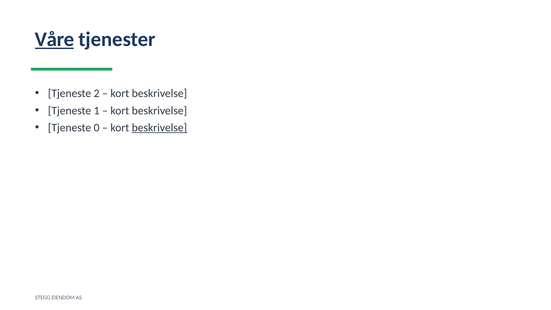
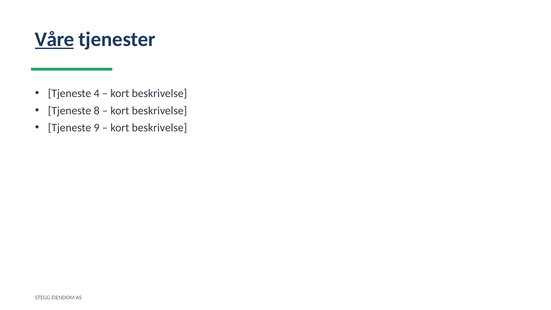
2: 2 -> 4
1: 1 -> 8
0: 0 -> 9
beskrivelse at (159, 128) underline: present -> none
